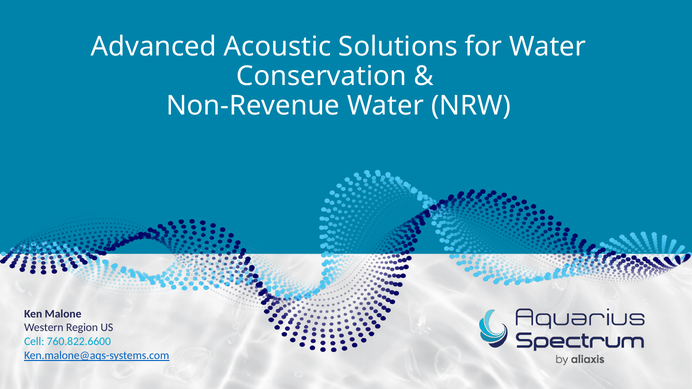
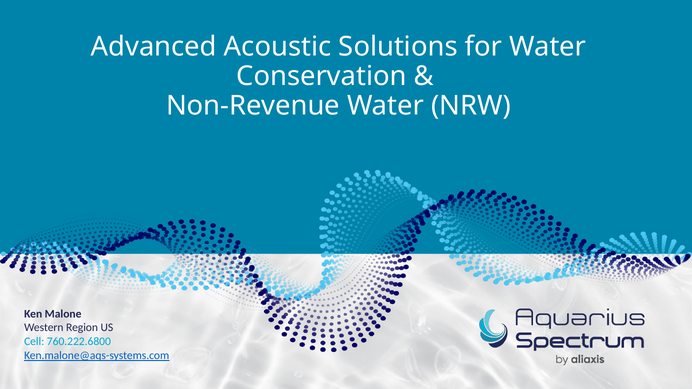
760.822.6600: 760.822.6600 -> 760.222.6800
